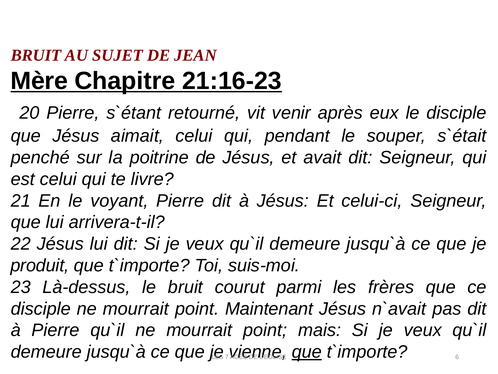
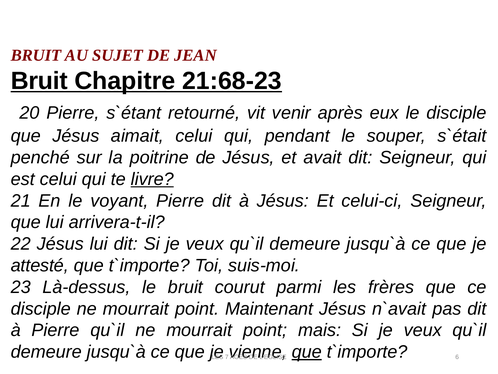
Mère at (39, 81): Mère -> Bruit
21:16-23: 21:16-23 -> 21:68-23
livre underline: none -> present
produit: produit -> attesté
